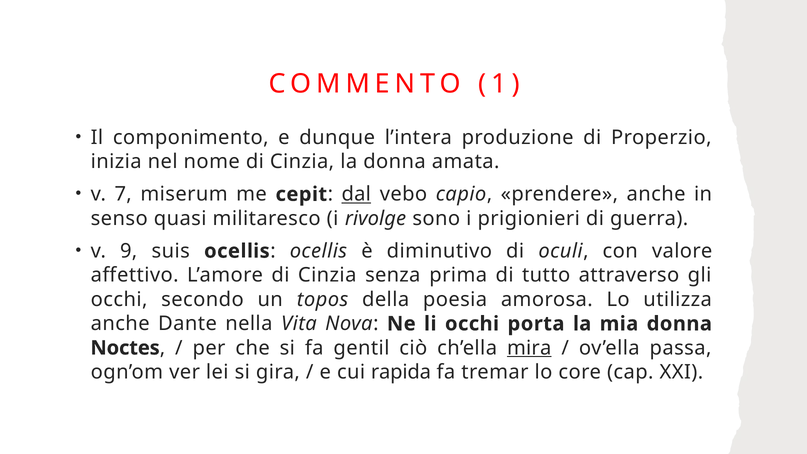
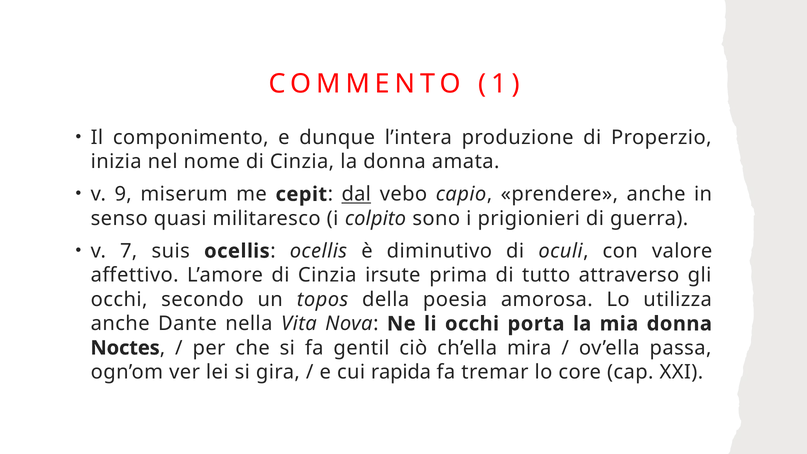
7: 7 -> 9
rivolge: rivolge -> colpito
9: 9 -> 7
senza: senza -> irsute
mira underline: present -> none
